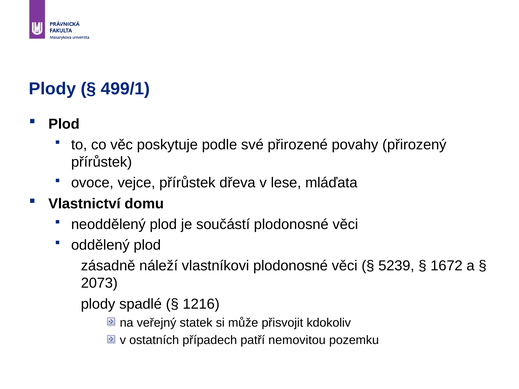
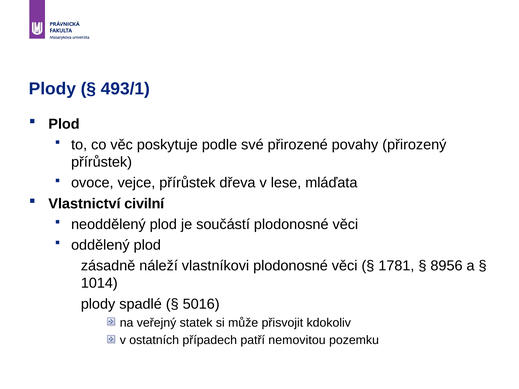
499/1: 499/1 -> 493/1
domu: domu -> civilní
5239: 5239 -> 1781
1672: 1672 -> 8956
2073: 2073 -> 1014
1216: 1216 -> 5016
